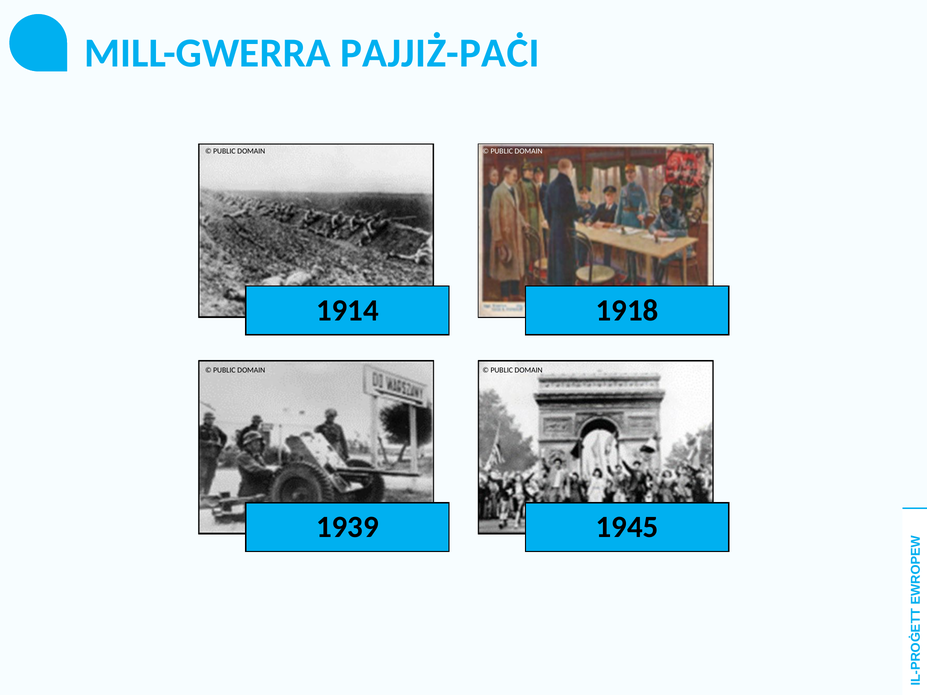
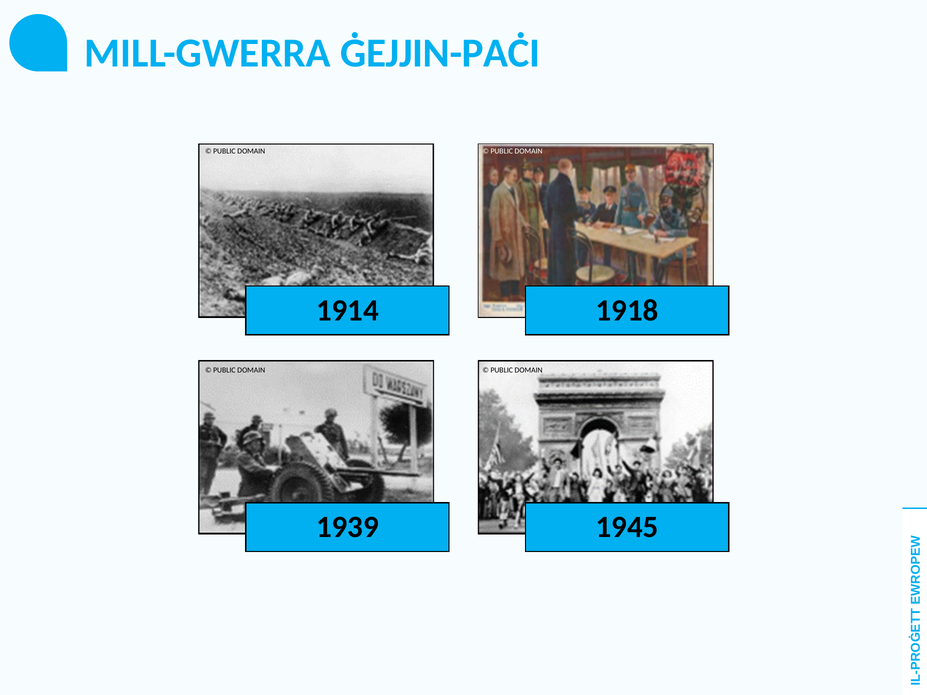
PAJJIŻ-PAĊI: PAJJIŻ-PAĊI -> ĠEJJIN-PAĊI
